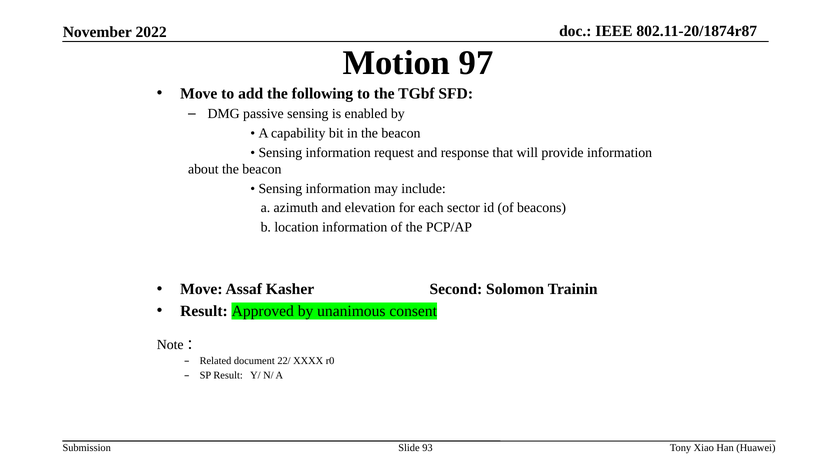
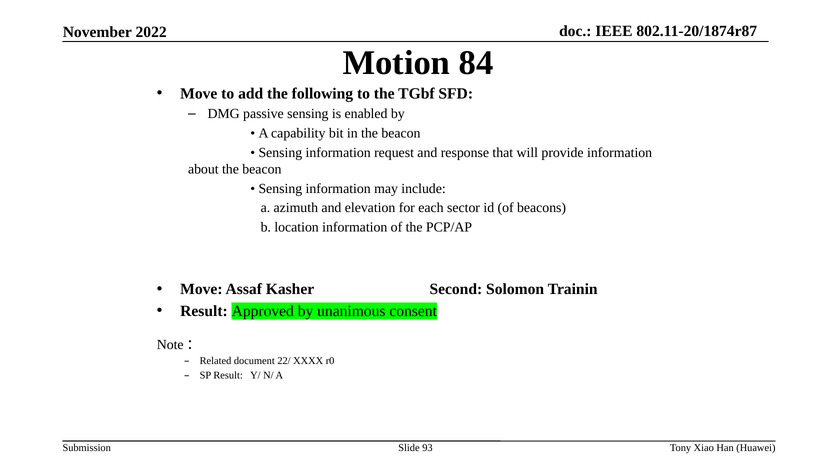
97: 97 -> 84
